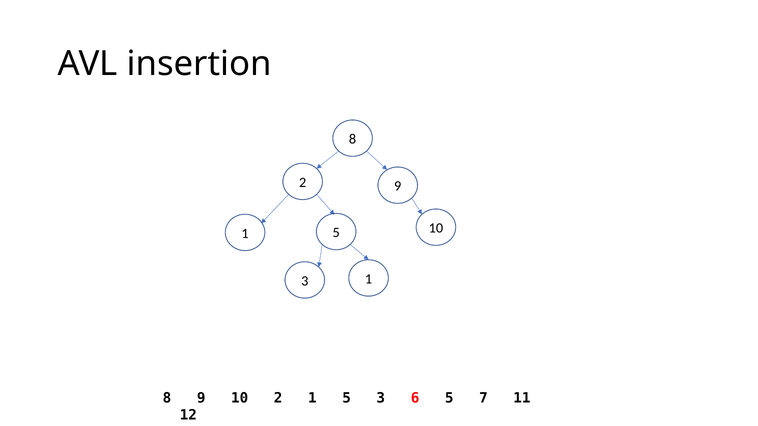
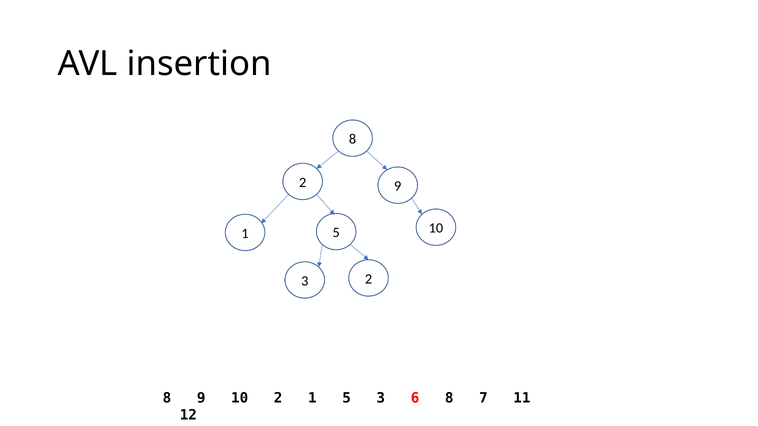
3 1: 1 -> 2
6 5: 5 -> 8
